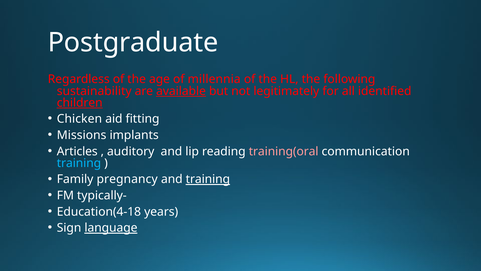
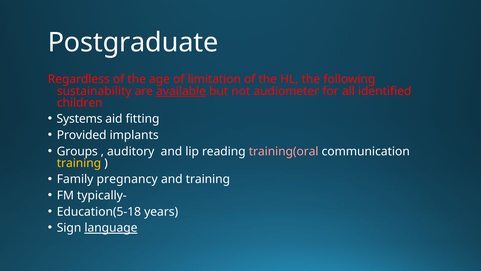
millennia: millennia -> limitation
legitimately: legitimately -> audiometer
children underline: present -> none
Chicken: Chicken -> Systems
Missions: Missions -> Provided
Articles: Articles -> Groups
training at (79, 163) colour: light blue -> yellow
training at (208, 179) underline: present -> none
Education(4-18: Education(4-18 -> Education(5-18
